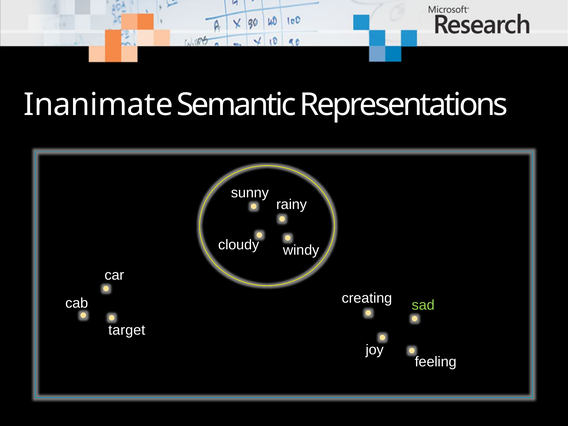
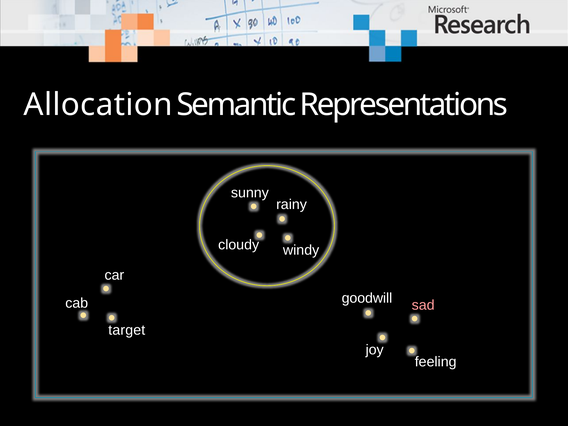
Inanimate: Inanimate -> Allocation
creating: creating -> goodwill
sad colour: light green -> pink
